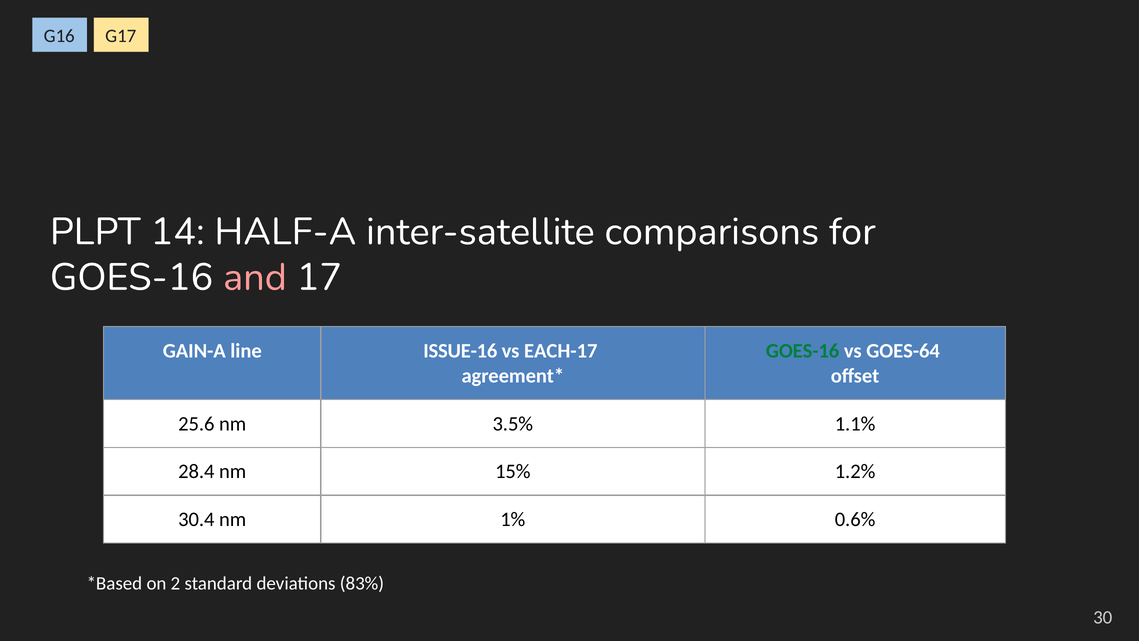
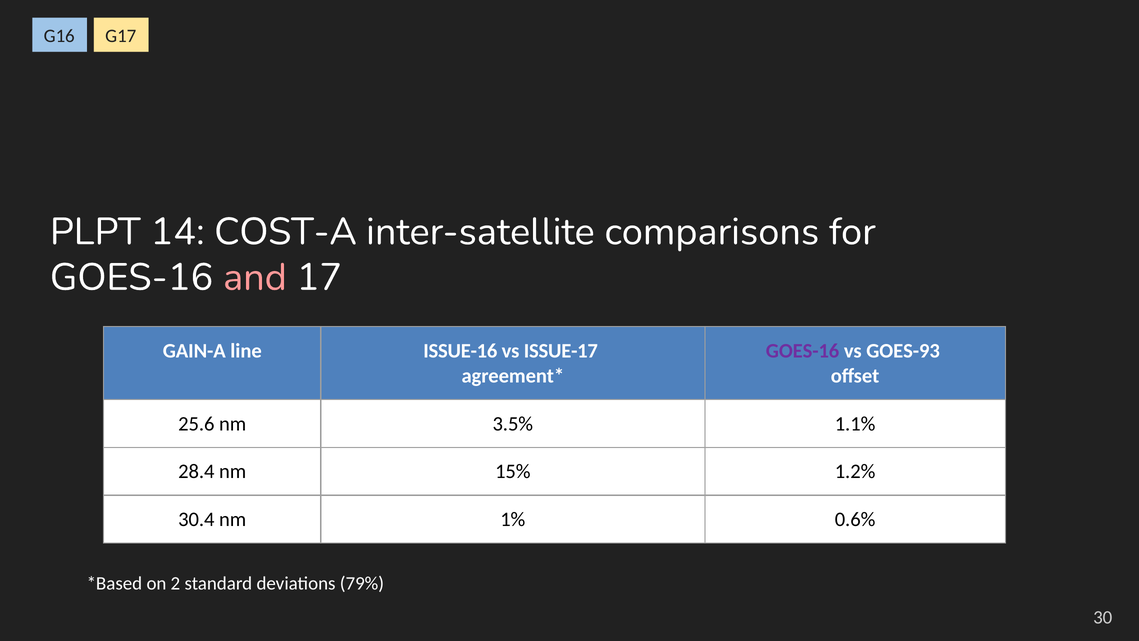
HALF-A: HALF-A -> COST-A
EACH-17: EACH-17 -> ISSUE-17
GOES-16 at (803, 351) colour: green -> purple
GOES-64: GOES-64 -> GOES-93
83%: 83% -> 79%
